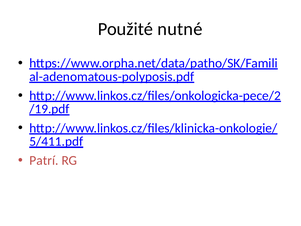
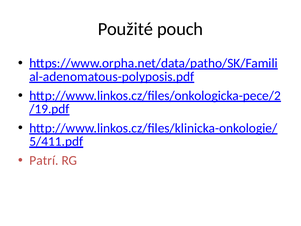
nutné: nutné -> pouch
